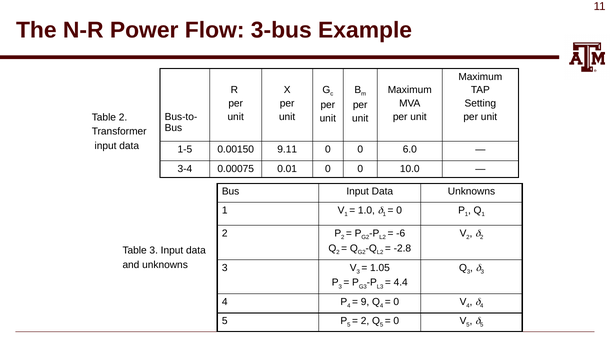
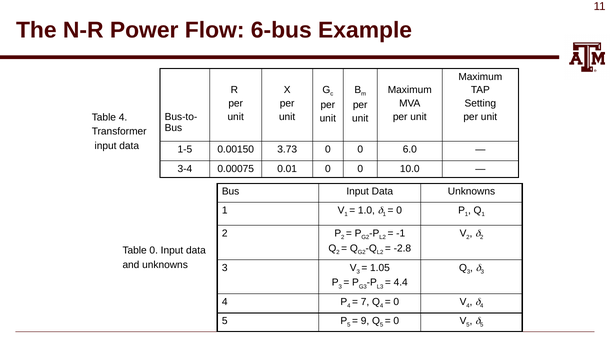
3-bus: 3-bus -> 6-bus
Table 2: 2 -> 4
9.11: 9.11 -> 3.73
-6: -6 -> -1
Table 3: 3 -> 0
9: 9 -> 7
2 at (365, 321): 2 -> 9
